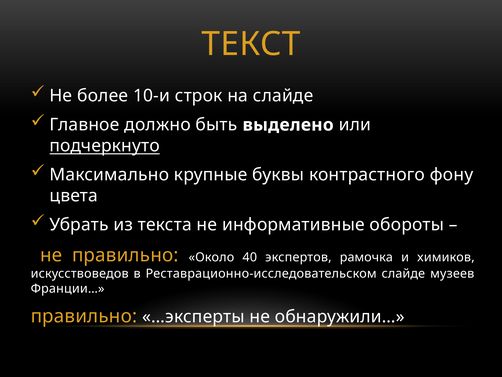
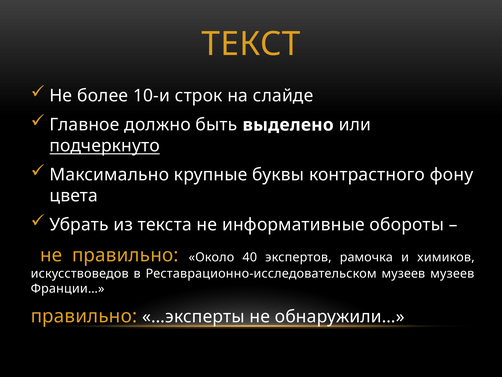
Реставрационно-исследовательском слайде: слайде -> музеев
